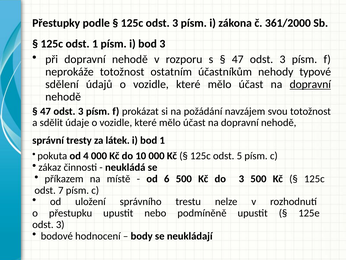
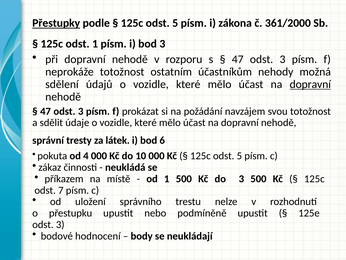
Přestupky underline: none -> present
3 at (175, 23): 3 -> 5
typové: typové -> možná
bod 1: 1 -> 6
od 6: 6 -> 1
